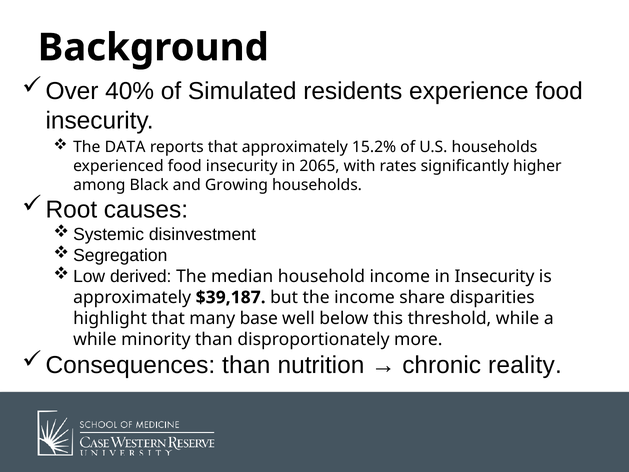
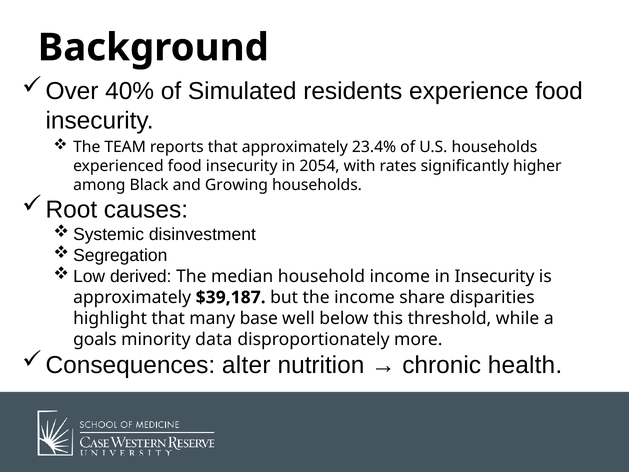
DATA: DATA -> TEAM
15.2%: 15.2% -> 23.4%
2065: 2065 -> 2054
while at (95, 339): while -> goals
minority than: than -> data
than at (246, 365): than -> alter
reality: reality -> health
